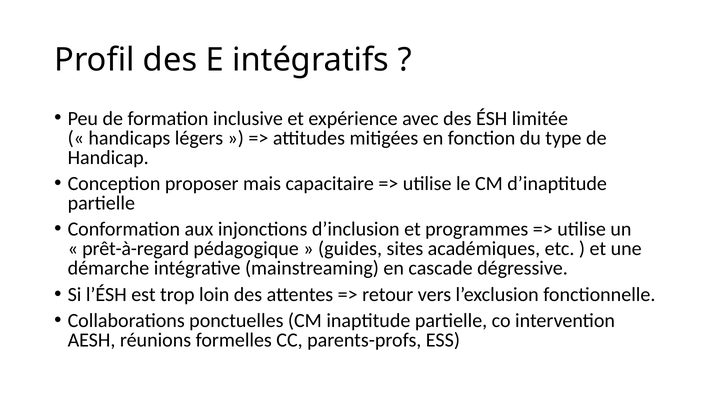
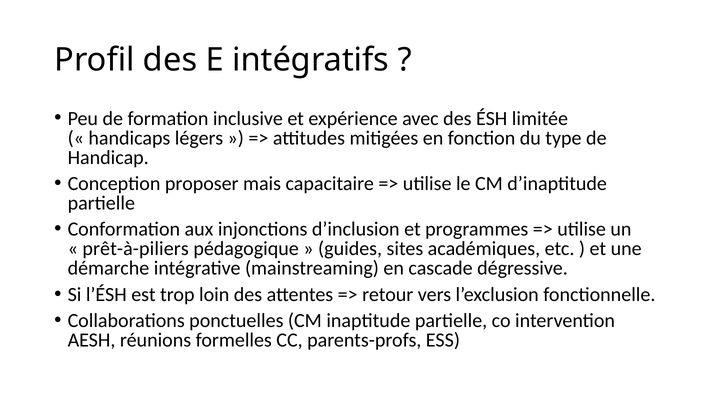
prêt-à-regard: prêt-à-regard -> prêt-à-piliers
